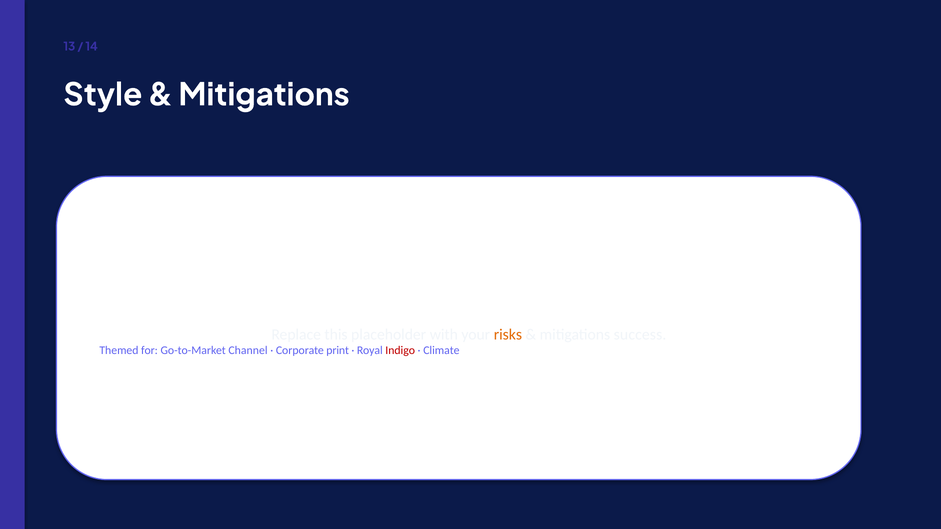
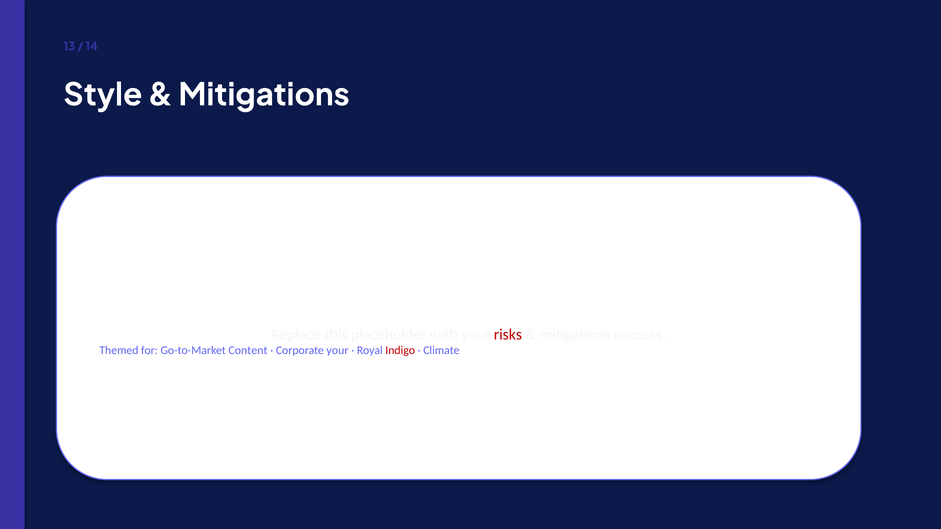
risks colour: orange -> red
Channel: Channel -> Content
Corporate print: print -> your
